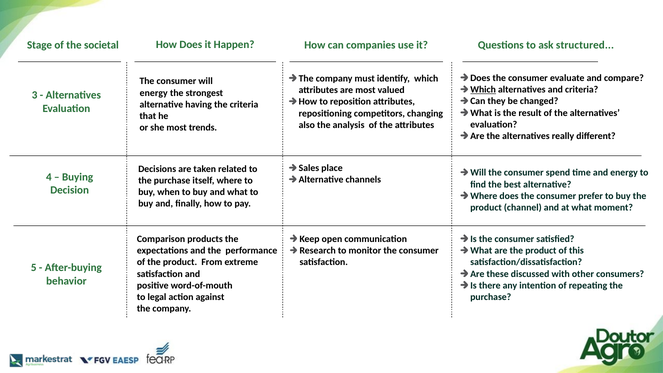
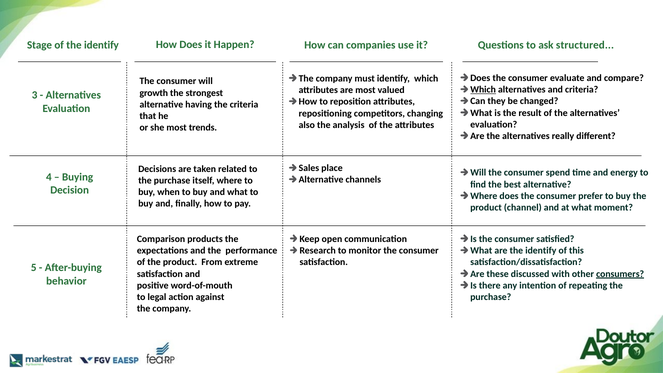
of the societal: societal -> identify
energy at (154, 93): energy -> growth
are the product: product -> identify
consumers underline: none -> present
